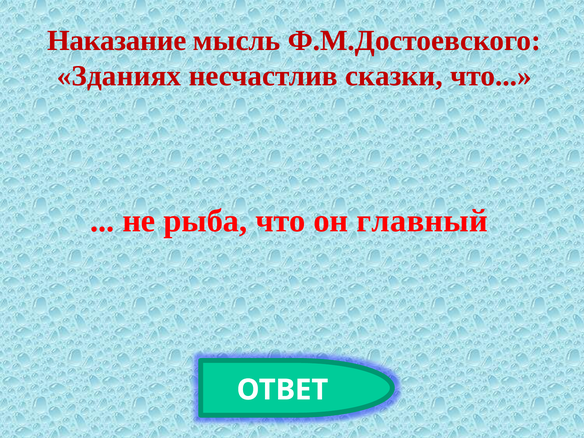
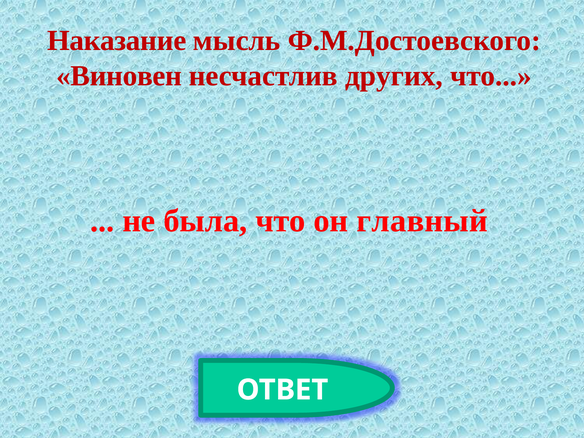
Зданиях: Зданиях -> Виновен
сказки: сказки -> других
рыба: рыба -> была
